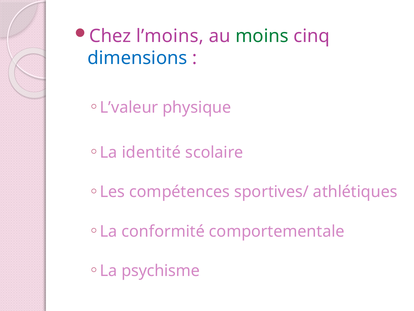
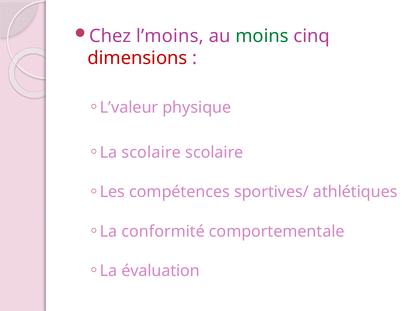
dimensions colour: blue -> red
La identité: identité -> scolaire
psychisme: psychisme -> évaluation
